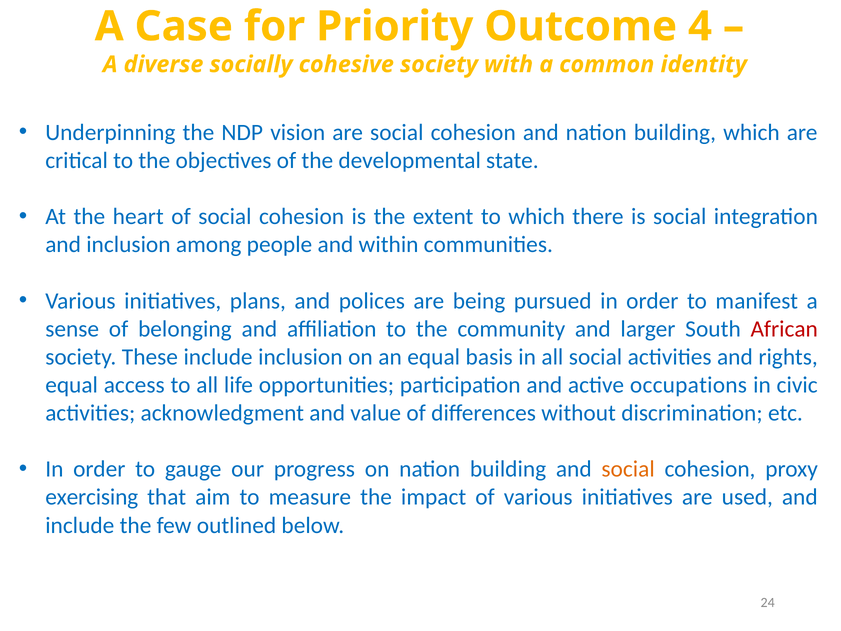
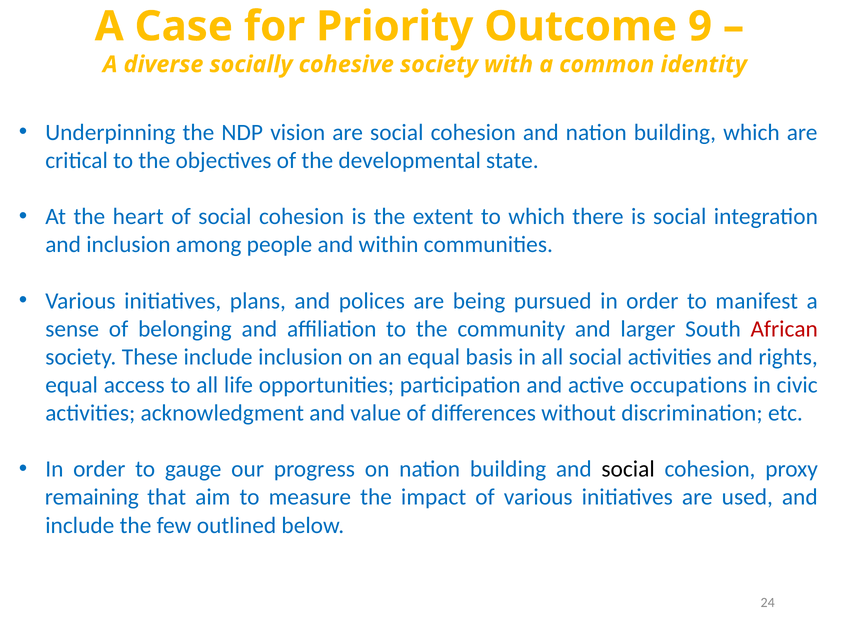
4: 4 -> 9
social at (628, 469) colour: orange -> black
exercising: exercising -> remaining
